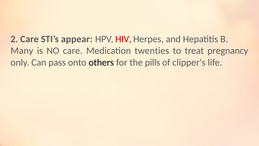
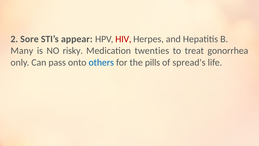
2 Care: Care -> Sore
NO care: care -> risky
pregnancy: pregnancy -> gonorrhea
others colour: black -> blue
clipper's: clipper's -> spread's
